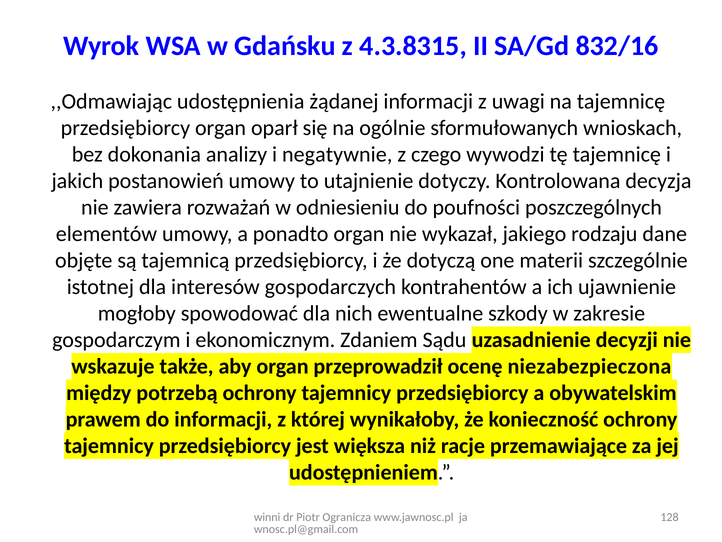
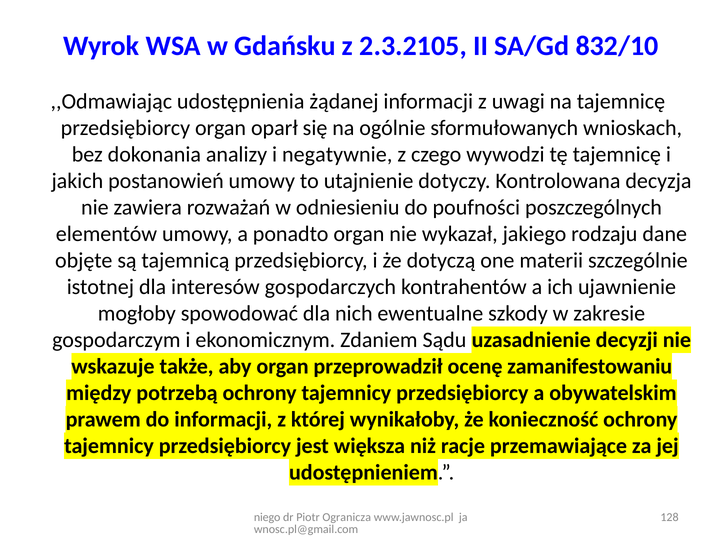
4.3.8315: 4.3.8315 -> 2.3.2105
832/16: 832/16 -> 832/10
niezabezpieczona: niezabezpieczona -> zamanifestowaniu
winni: winni -> niego
